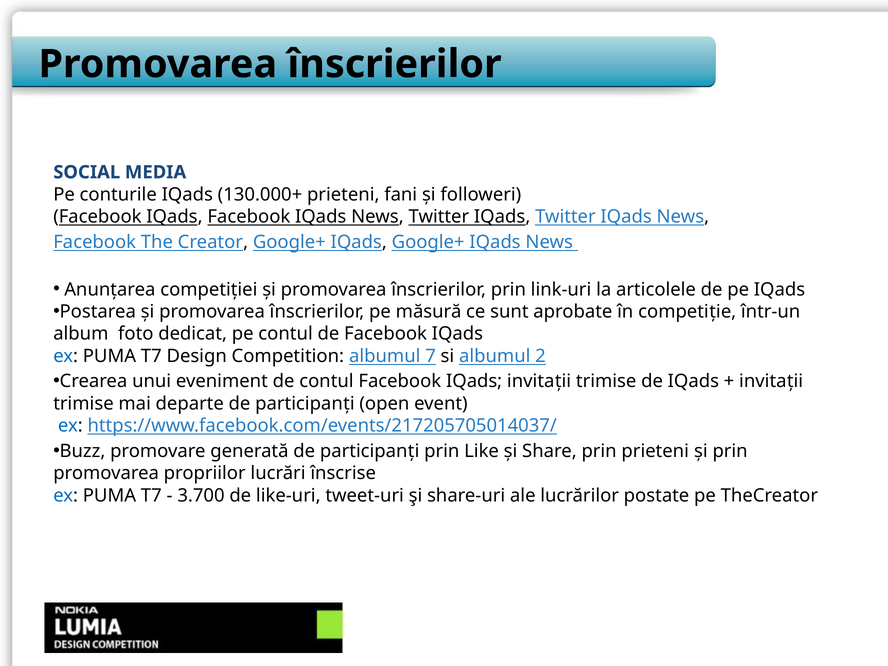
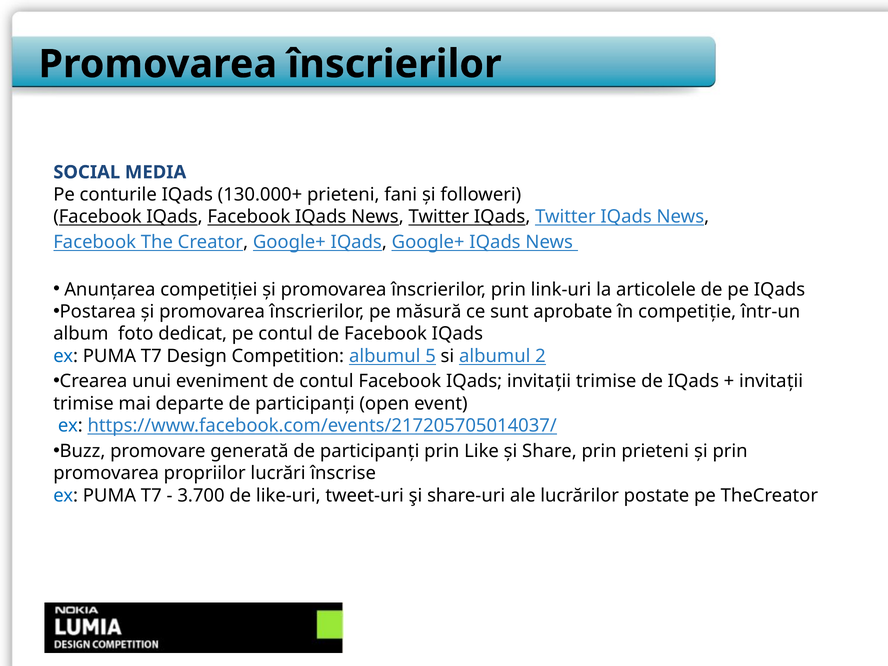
7: 7 -> 5
